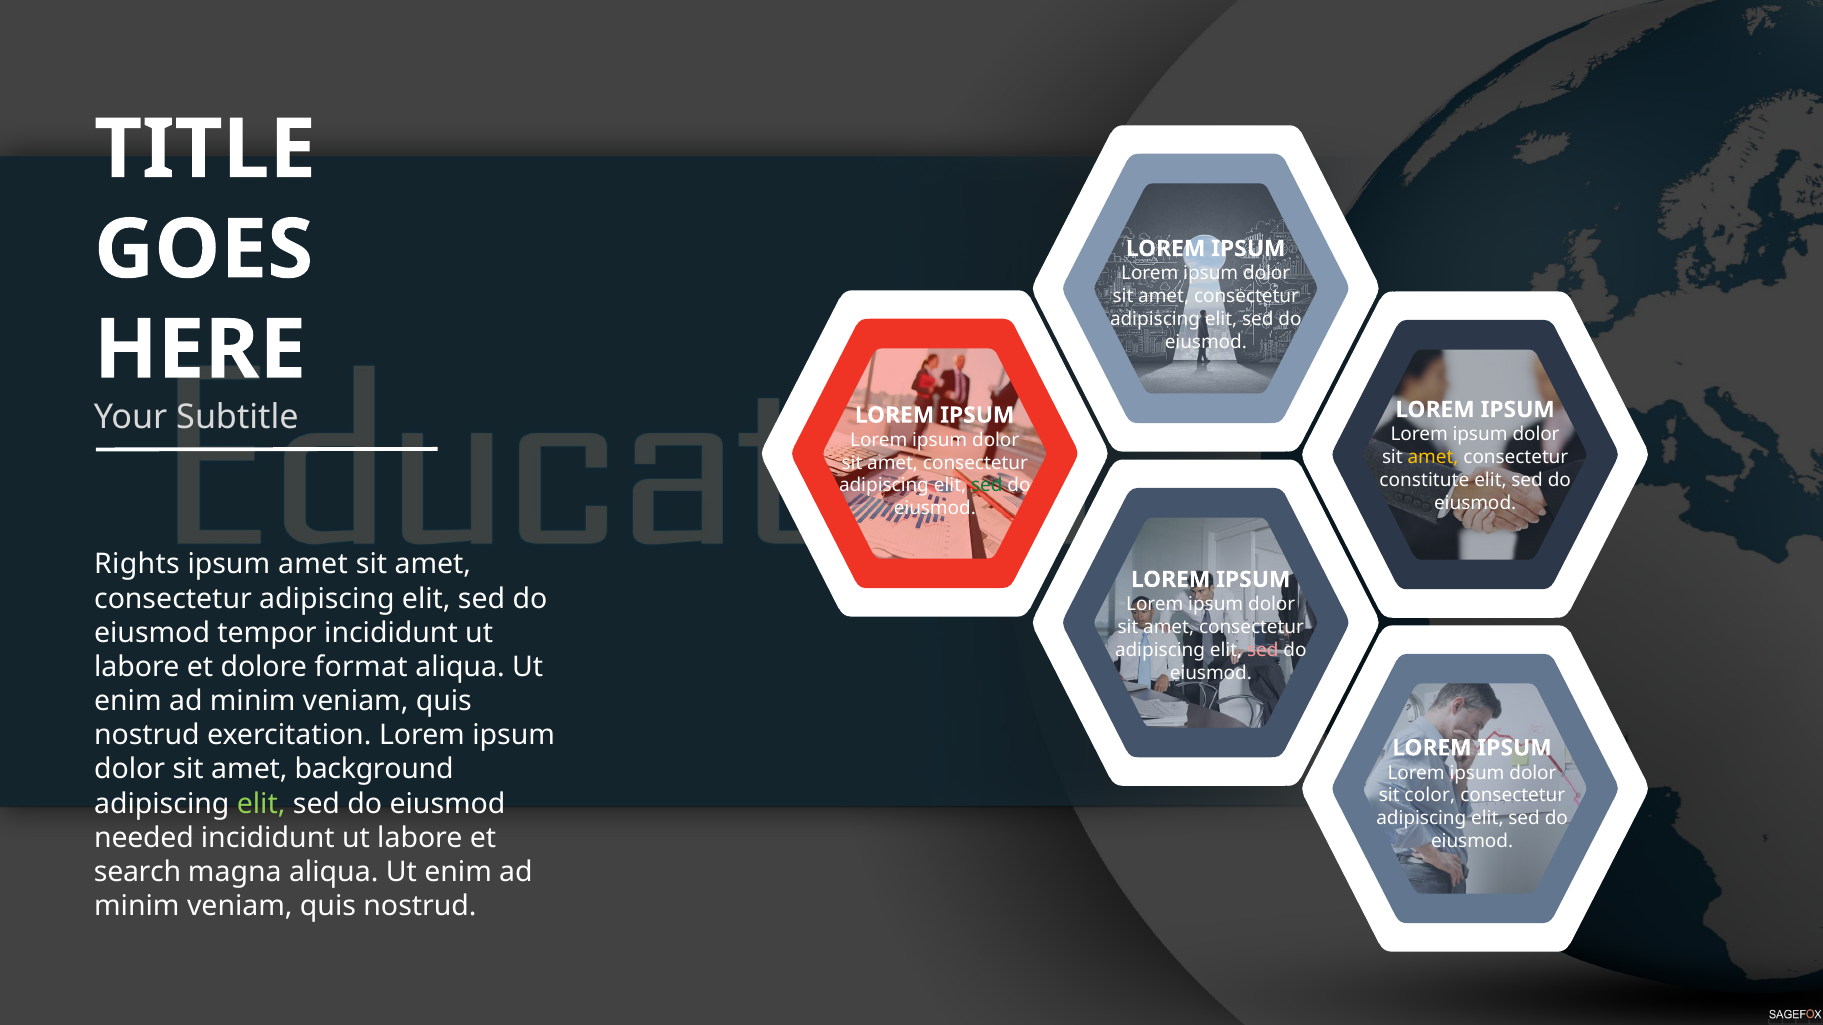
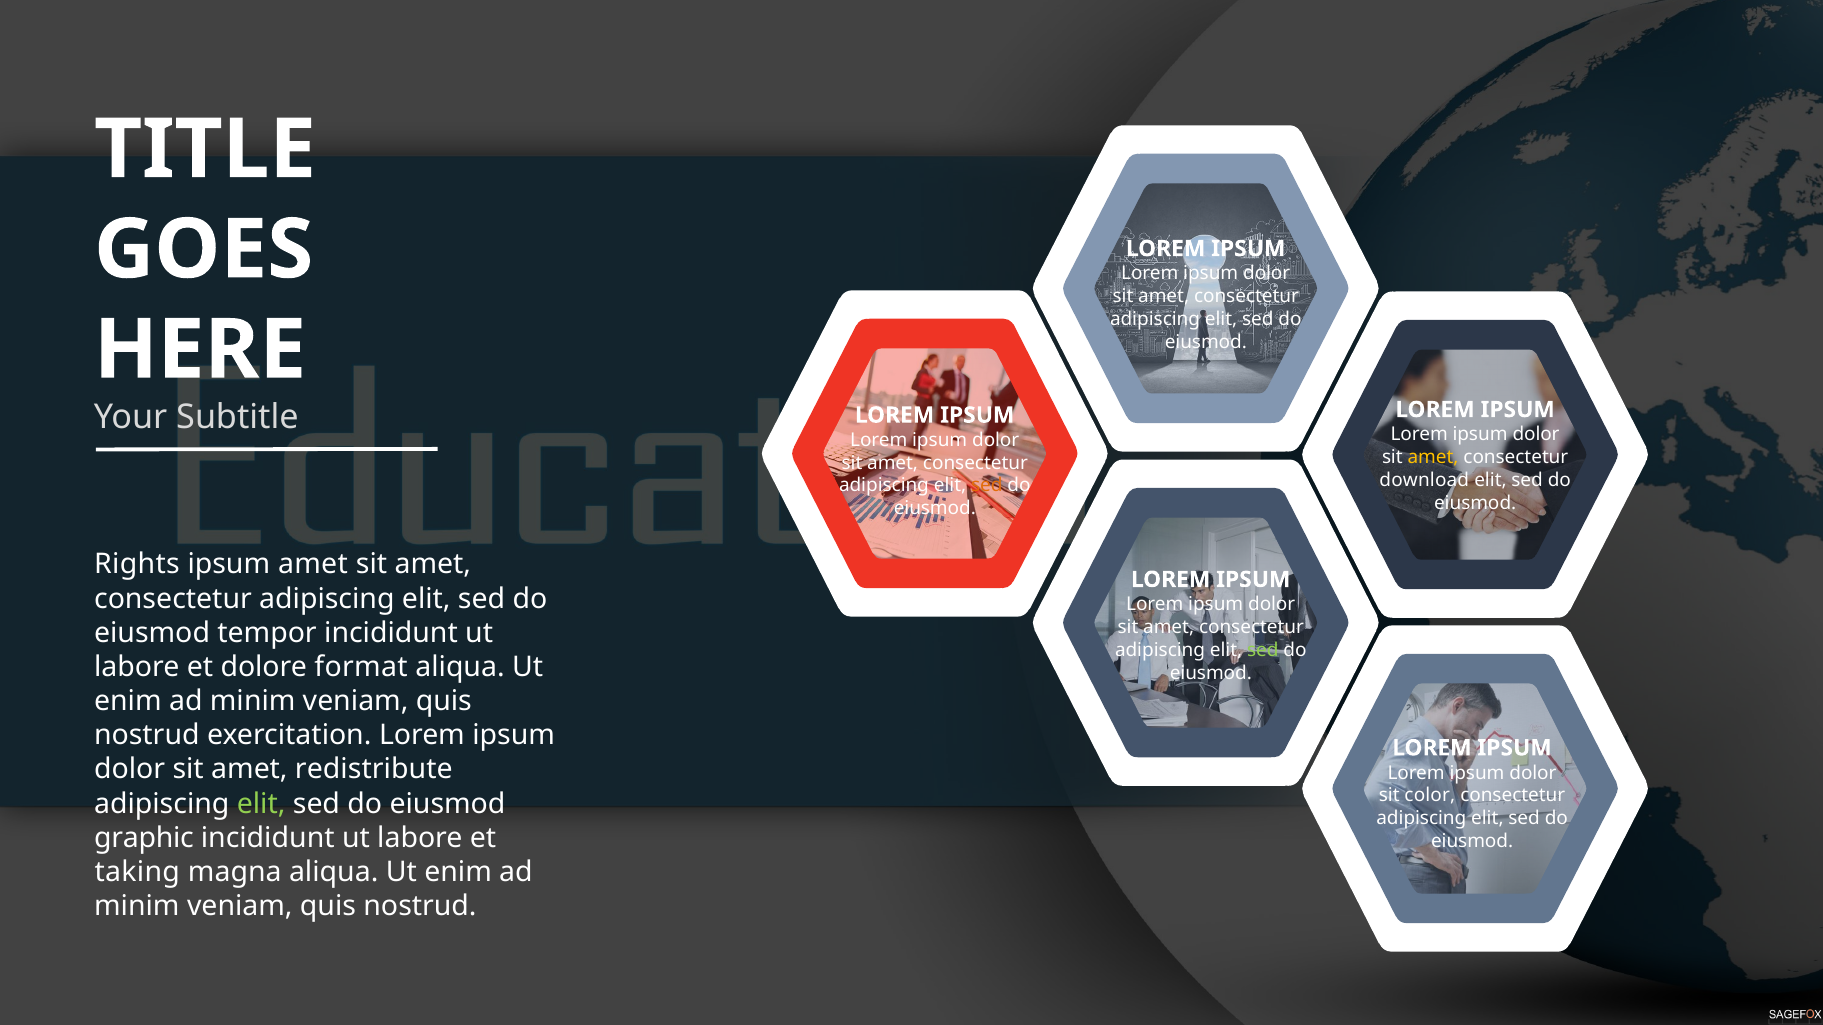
constitute: constitute -> download
sed at (987, 486) colour: green -> orange
sed at (1263, 650) colour: pink -> light green
background: background -> redistribute
needed: needed -> graphic
search: search -> taking
